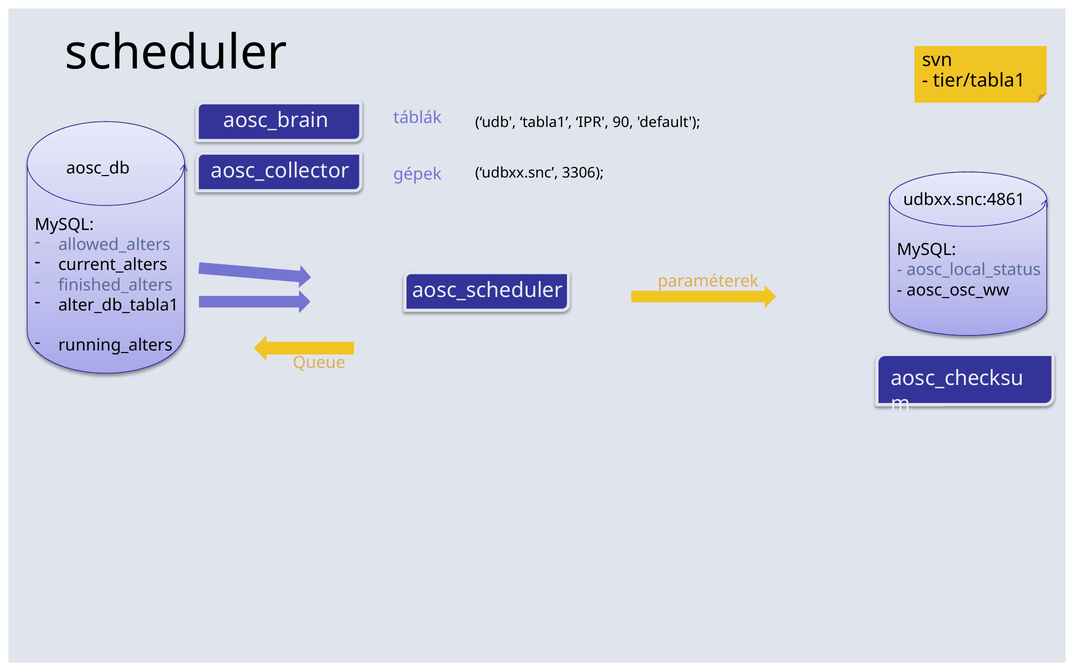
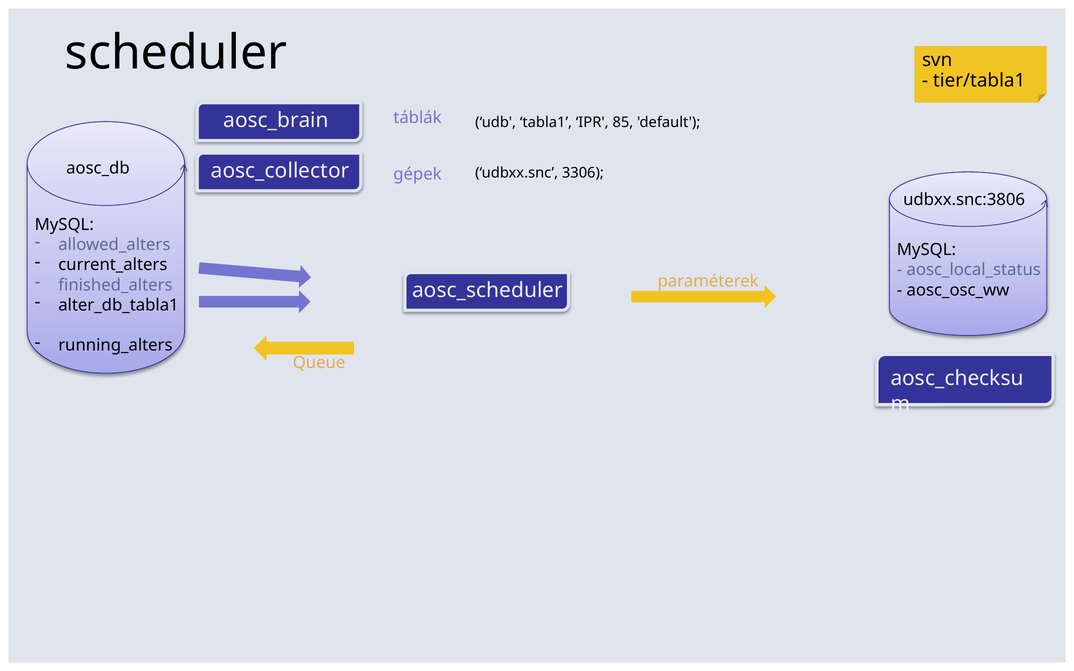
90: 90 -> 85
udbxx.snc:4861: udbxx.snc:4861 -> udbxx.snc:3806
